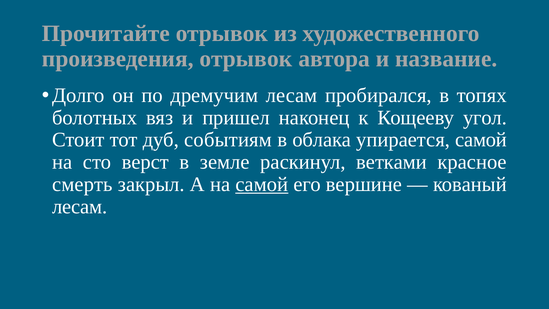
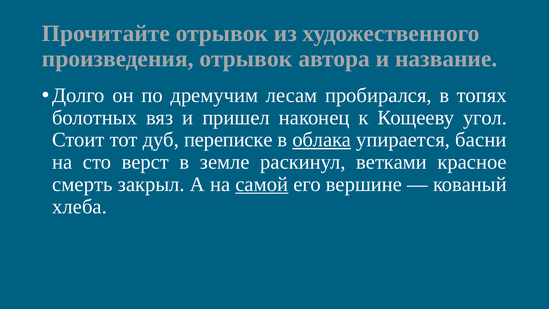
событиям: событиям -> переписке
облака underline: none -> present
упирается самой: самой -> басни
лесам at (80, 206): лесам -> хлеба
